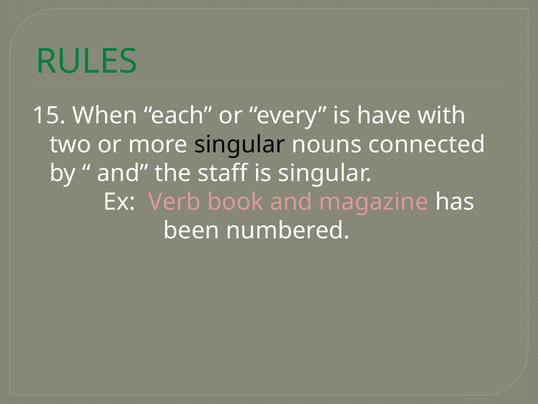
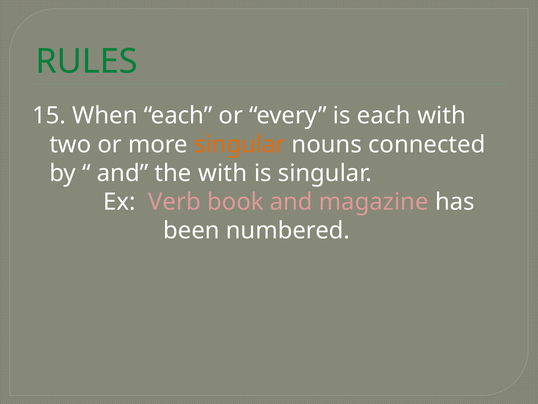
is have: have -> each
singular at (240, 144) colour: black -> orange
the staff: staff -> with
